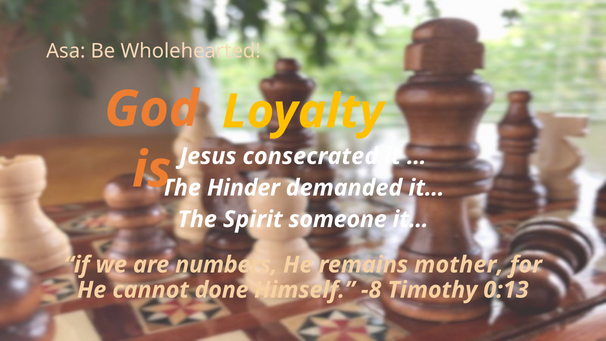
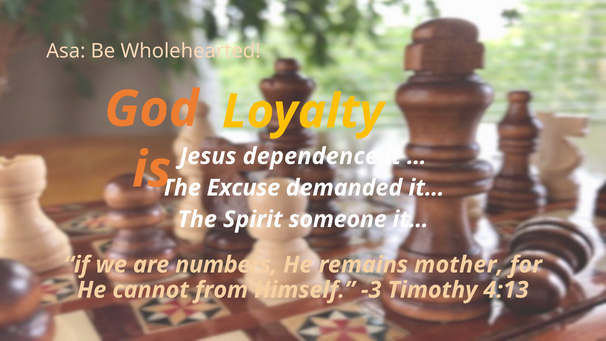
consecrated: consecrated -> dependence
Hinder: Hinder -> Excuse
done: done -> from
-8: -8 -> -3
0:13: 0:13 -> 4:13
